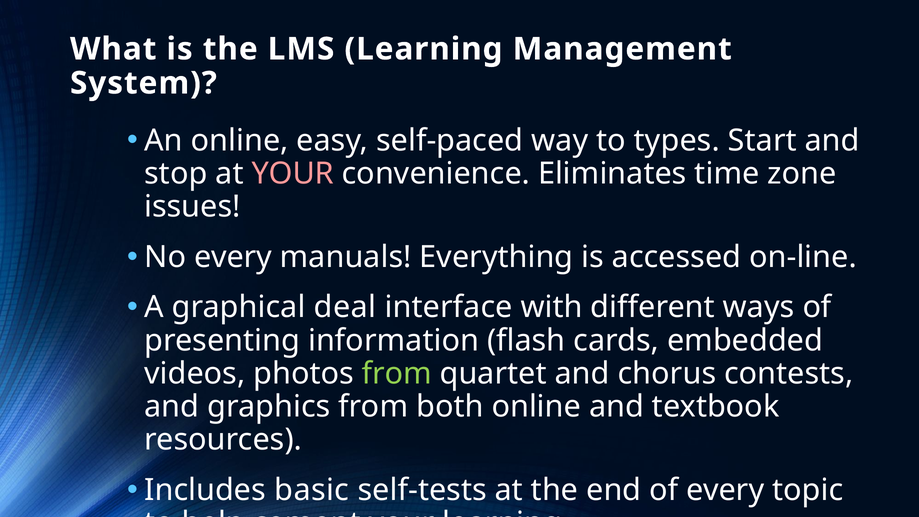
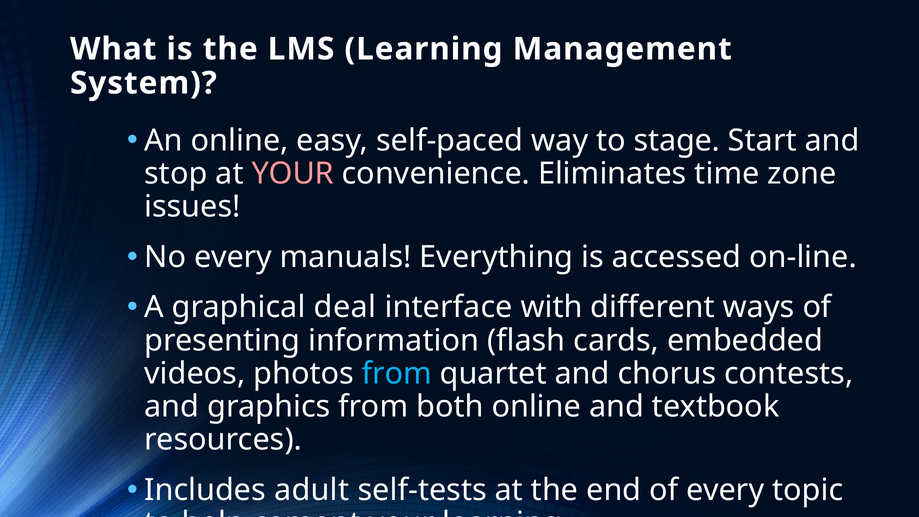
types: types -> stage
from at (397, 374) colour: light green -> light blue
basic: basic -> adult
